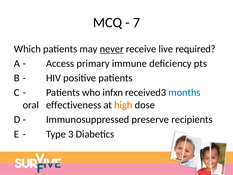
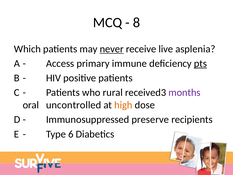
7: 7 -> 8
required: required -> asplenia
pts underline: none -> present
infxn: infxn -> rural
months colour: blue -> purple
effectiveness: effectiveness -> uncontrolled
3: 3 -> 6
